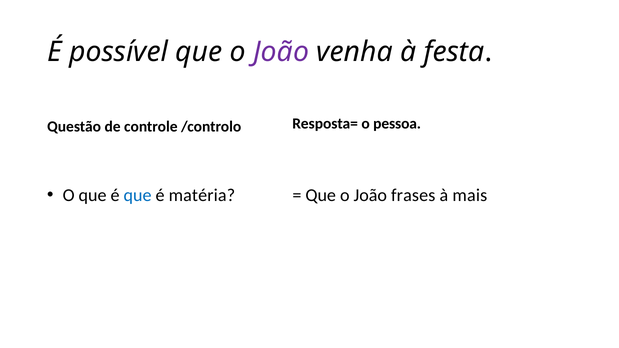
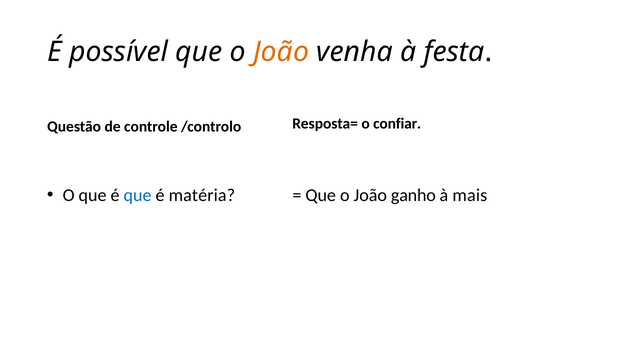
João at (281, 52) colour: purple -> orange
pessoa: pessoa -> confiar
frases: frases -> ganho
